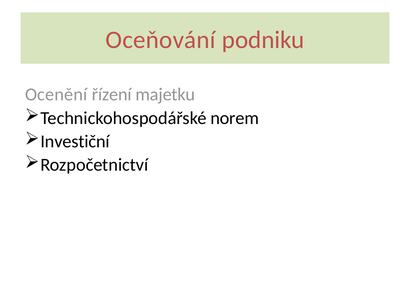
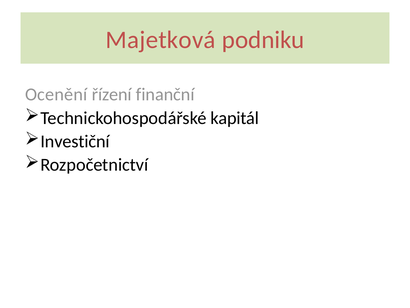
Oceňování: Oceňování -> Majetková
majetku: majetku -> finanční
norem: norem -> kapitál
